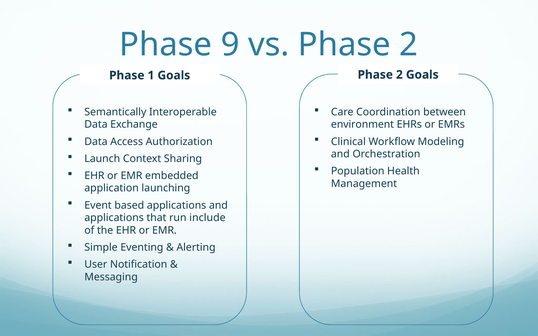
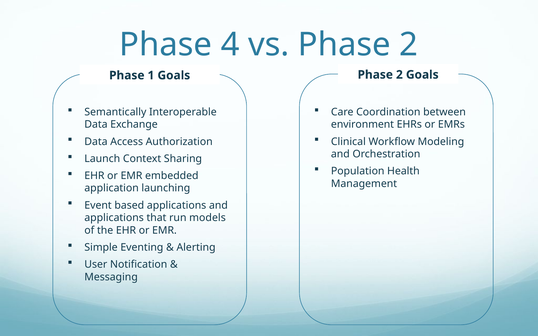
9: 9 -> 4
include: include -> models
